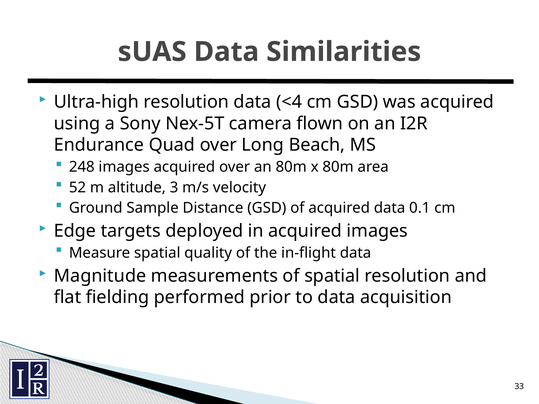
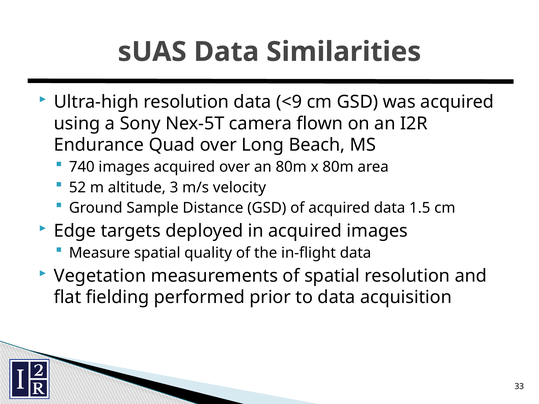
<4: <4 -> <9
248: 248 -> 740
0.1: 0.1 -> 1.5
Magnitude: Magnitude -> Vegetation
